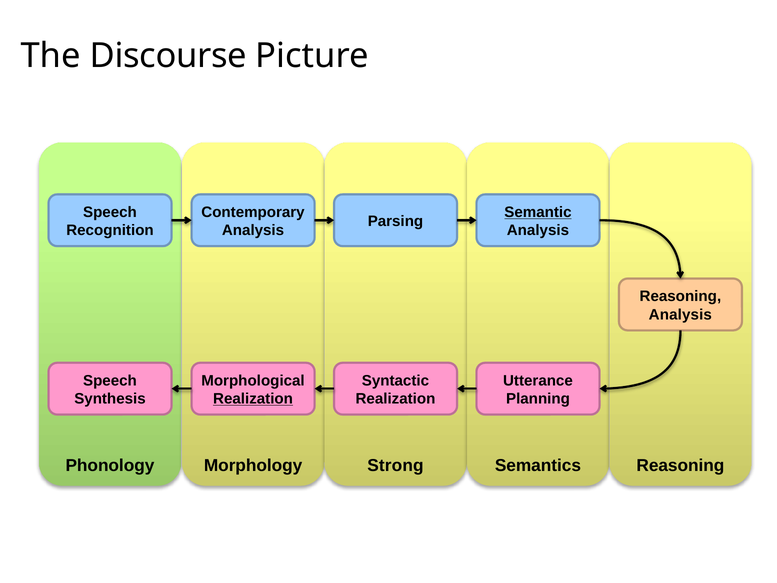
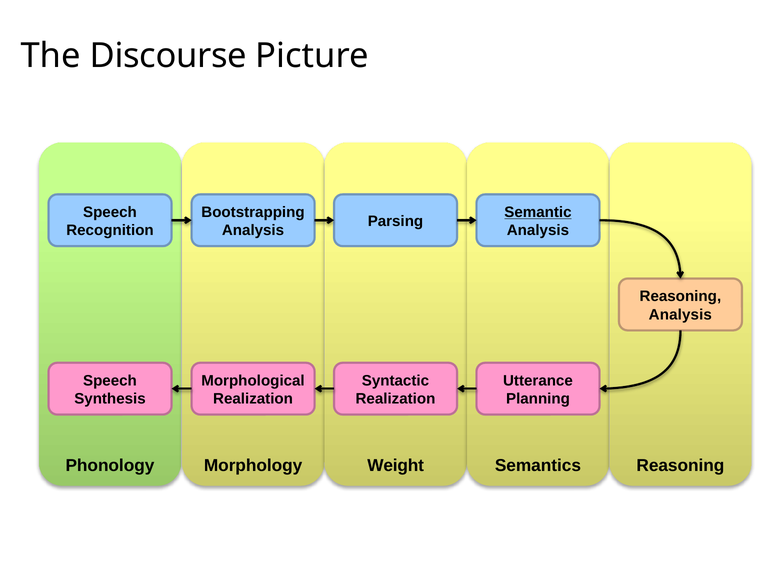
Contemporary: Contemporary -> Bootstrapping
Realization at (253, 399) underline: present -> none
Strong: Strong -> Weight
